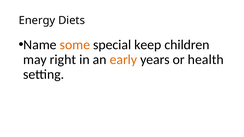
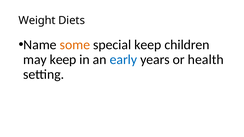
Energy: Energy -> Weight
may right: right -> keep
early colour: orange -> blue
